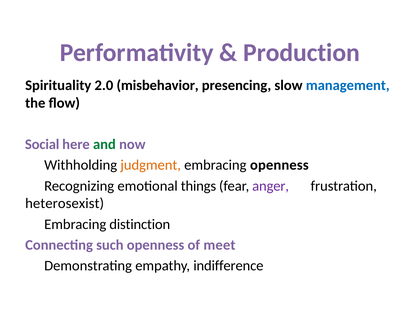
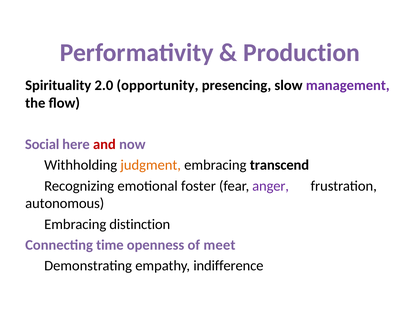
misbehavior: misbehavior -> opportunity
management colour: blue -> purple
and colour: green -> red
embracing openness: openness -> transcend
things: things -> foster
heterosexist: heterosexist -> autonomous
such: such -> time
